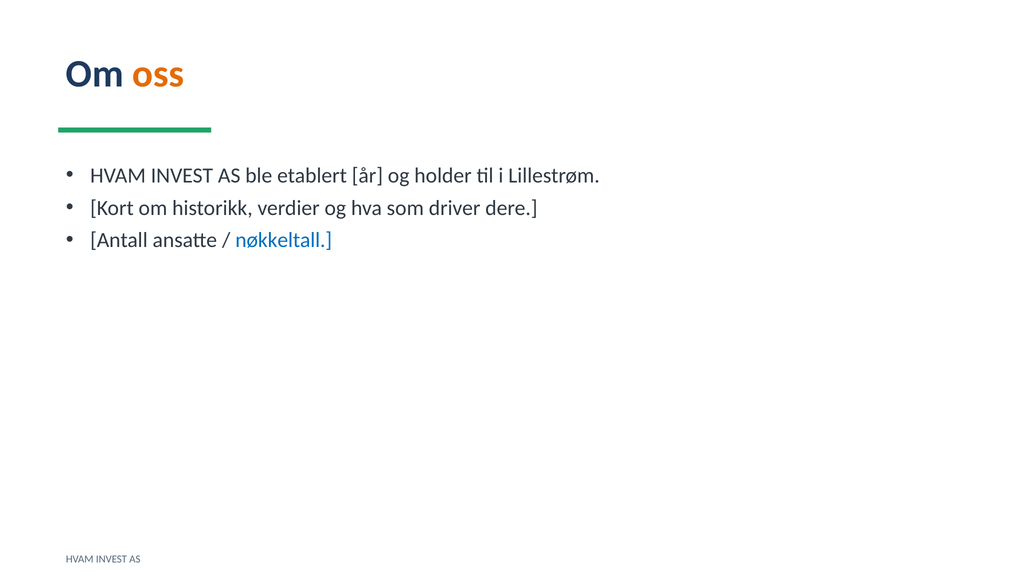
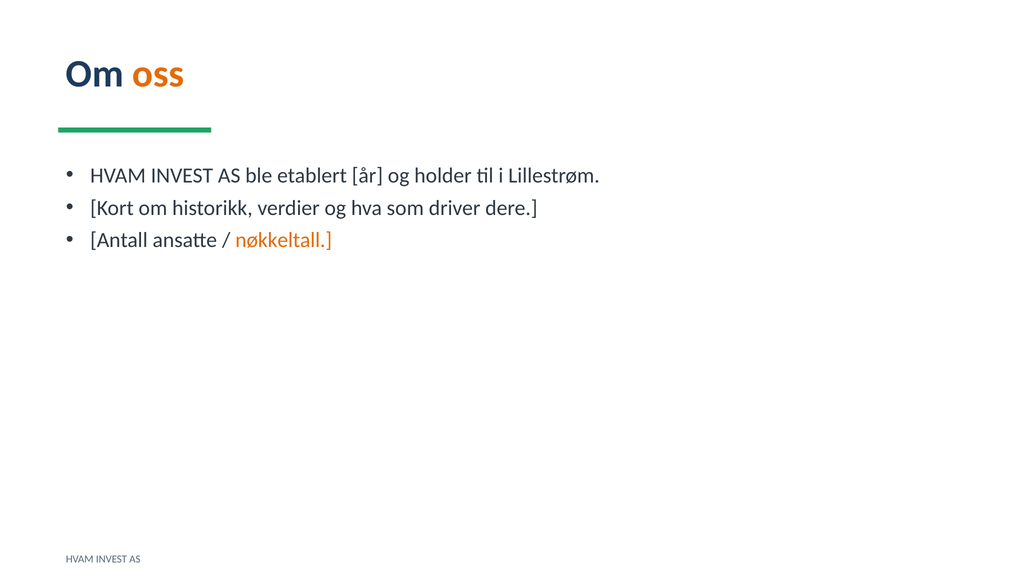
nøkkeltall colour: blue -> orange
